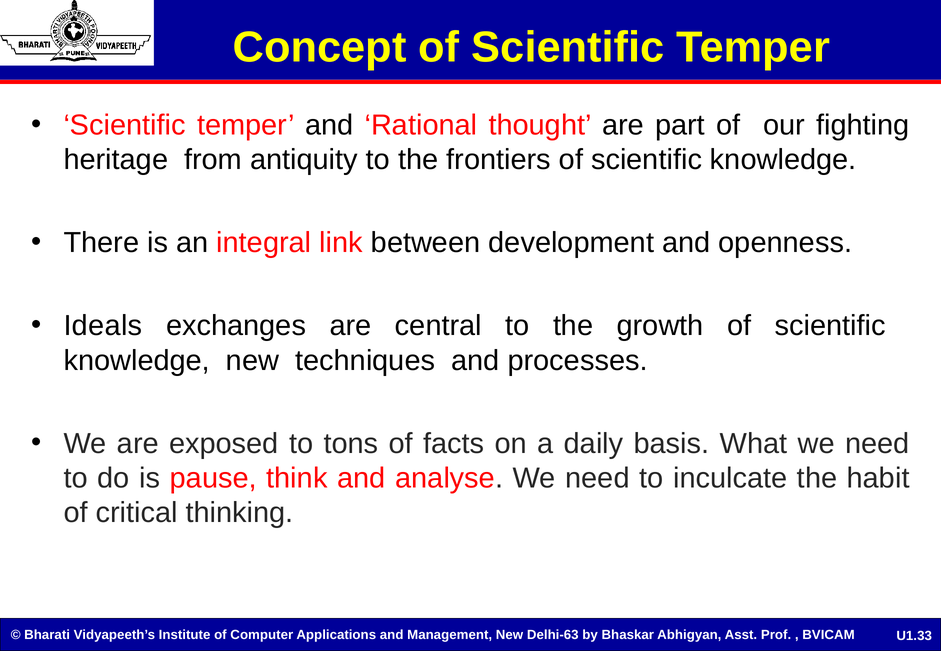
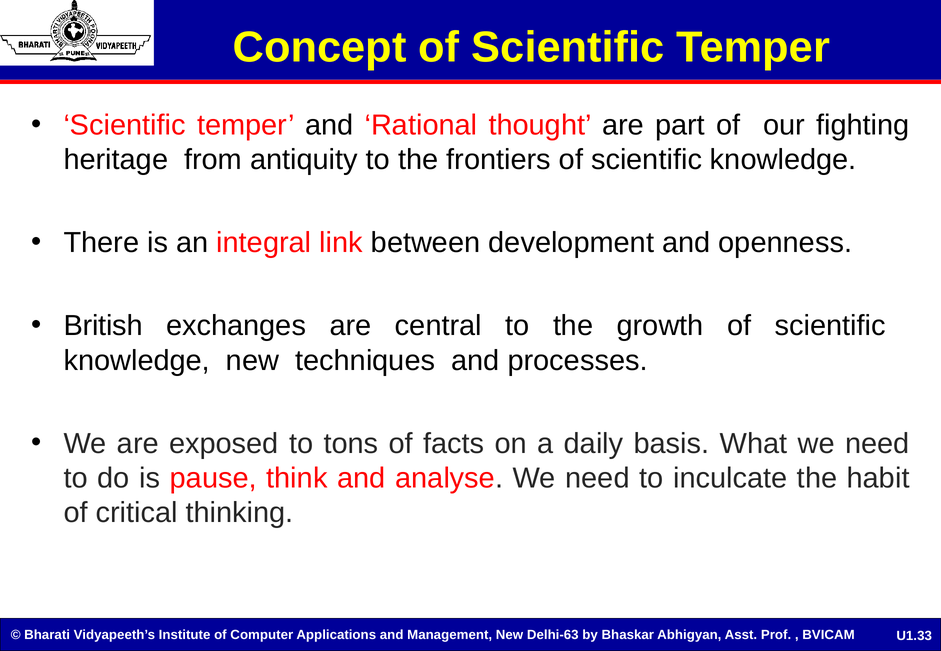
Ideals: Ideals -> British
